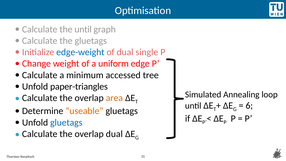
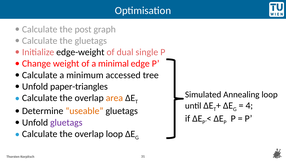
the until: until -> post
edge-weight colour: blue -> black
uniform: uniform -> minimal
6: 6 -> 4
gluetags at (66, 122) colour: blue -> purple
overlap dual: dual -> loop
